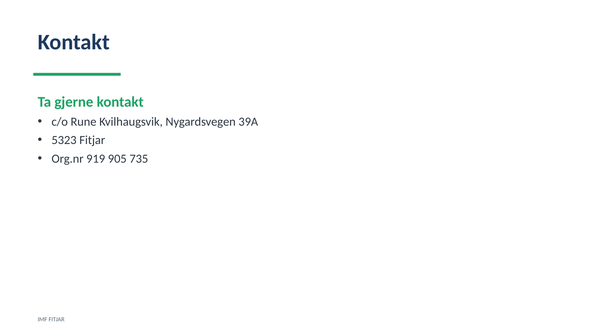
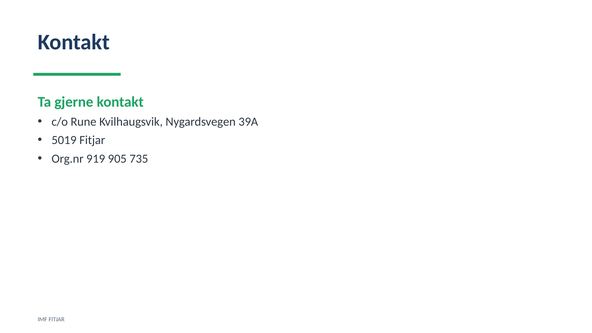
5323: 5323 -> 5019
